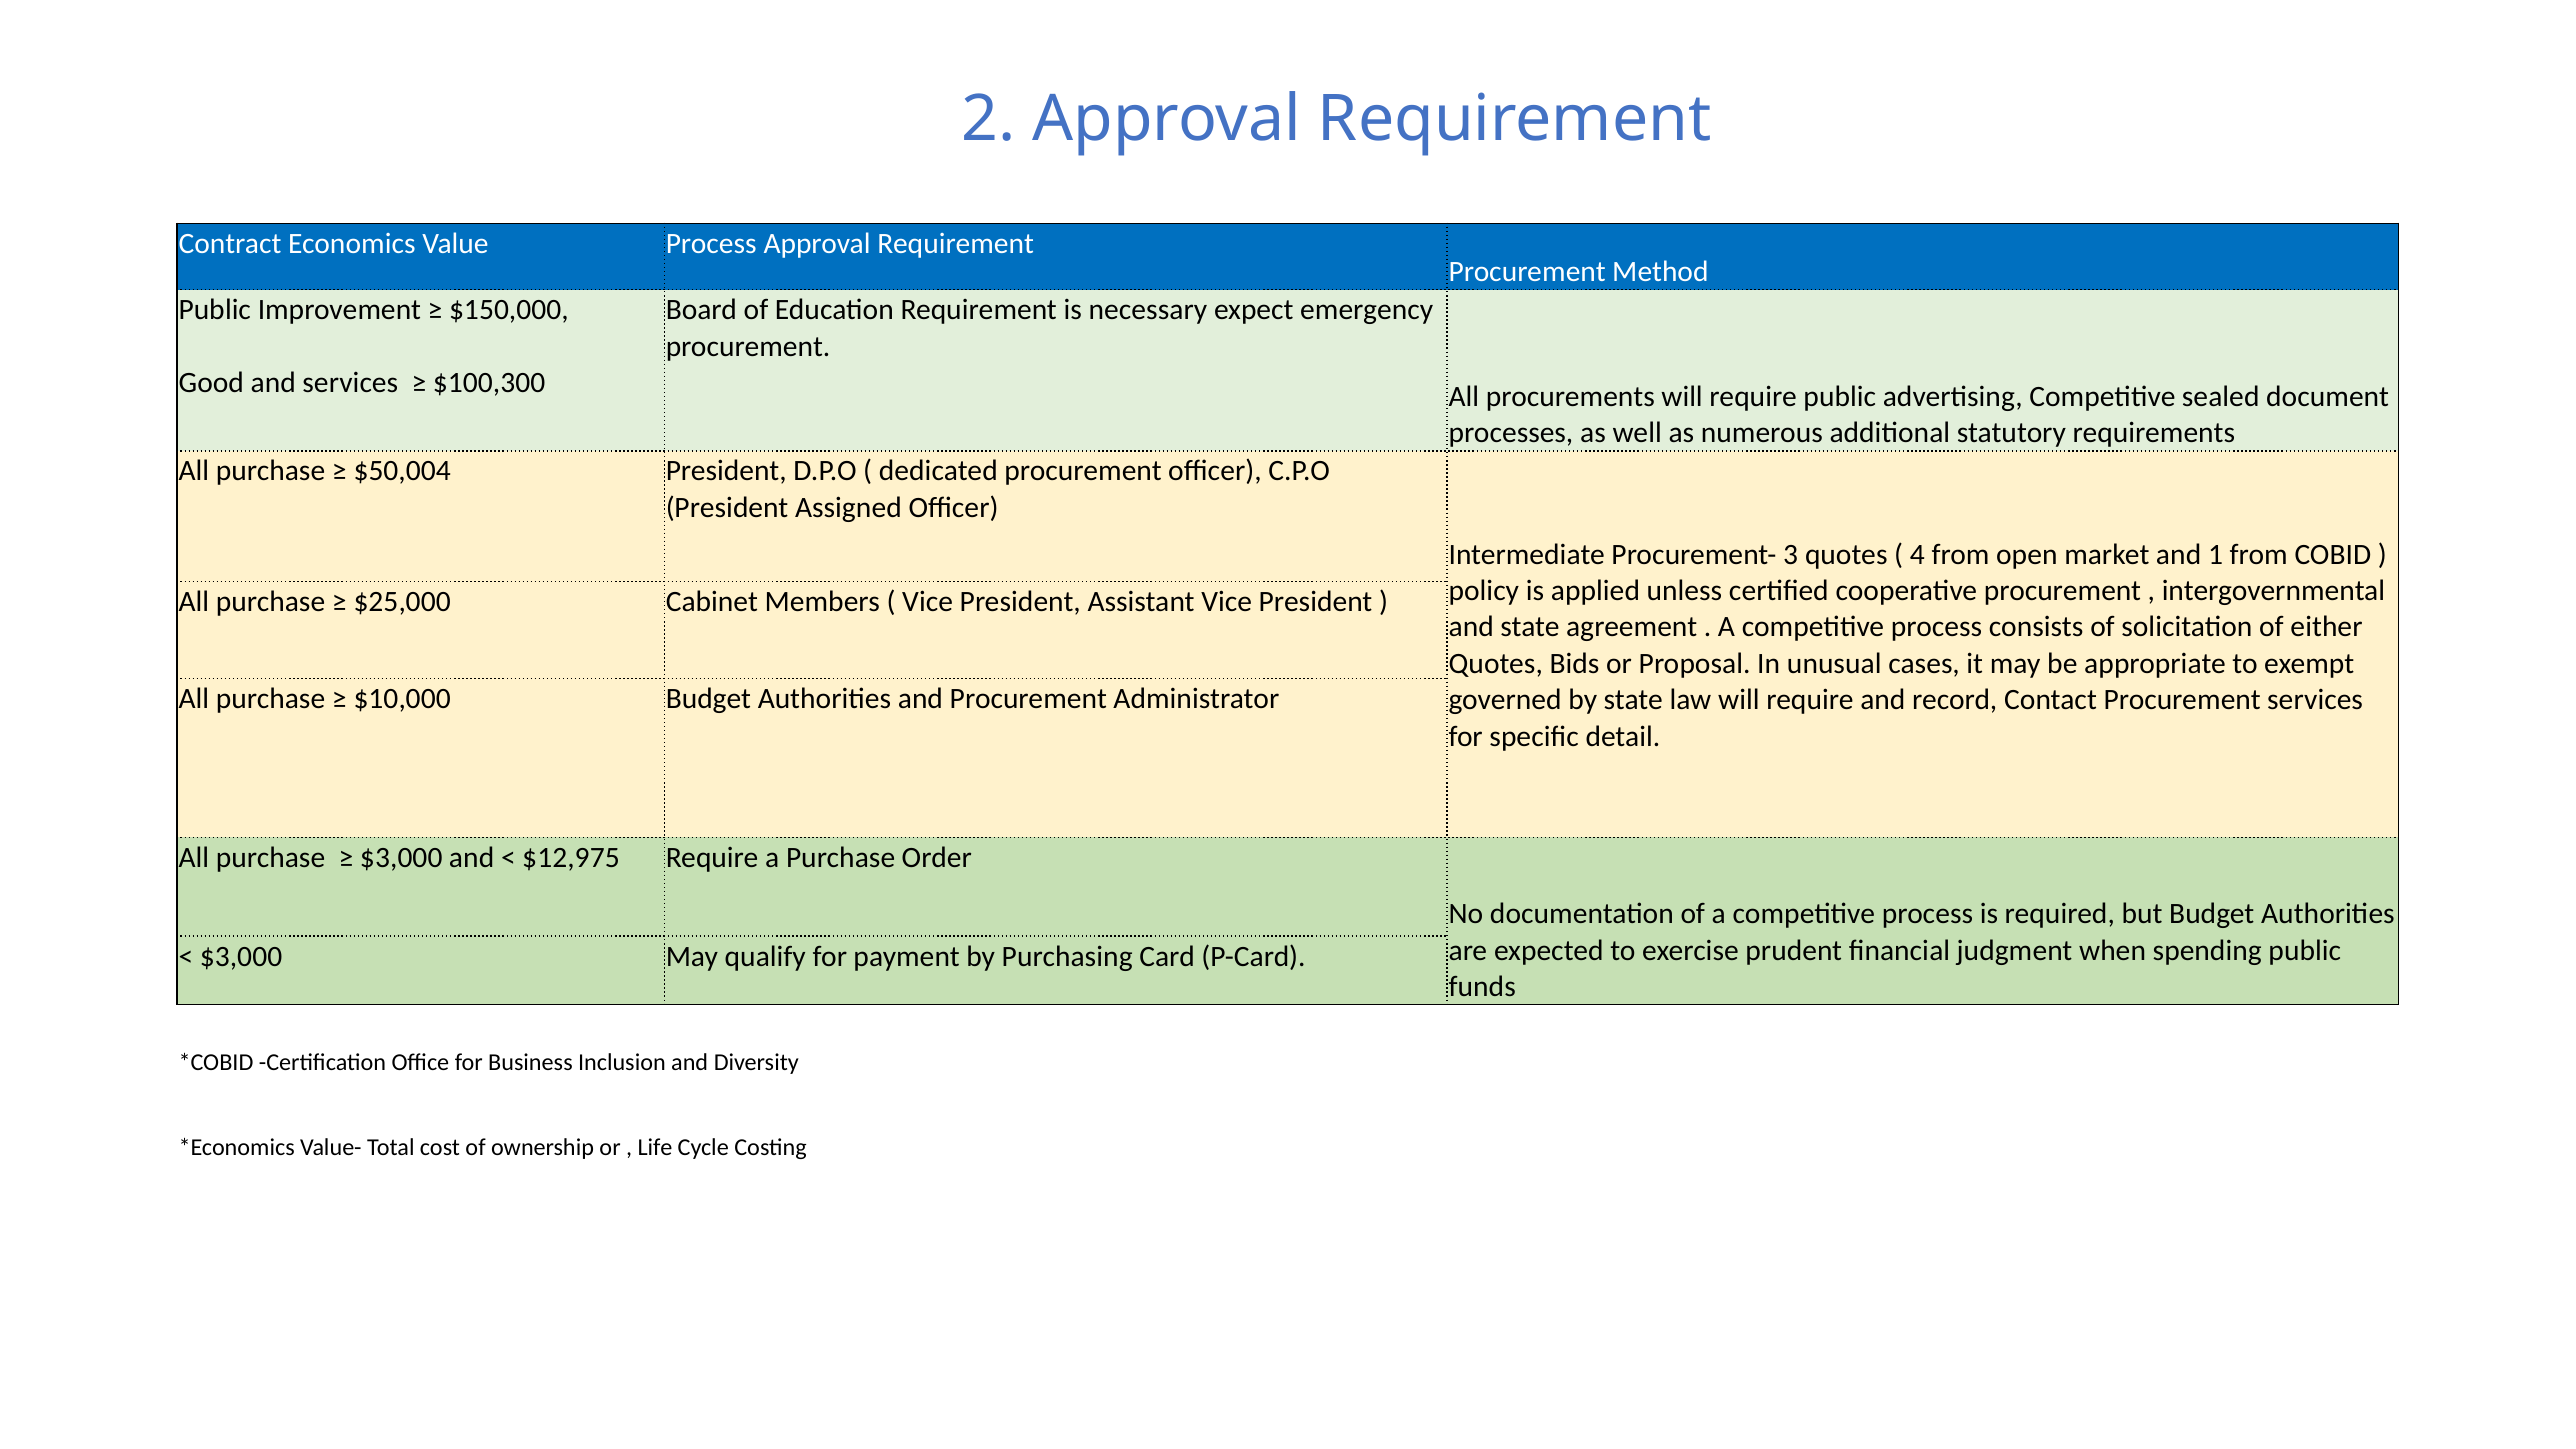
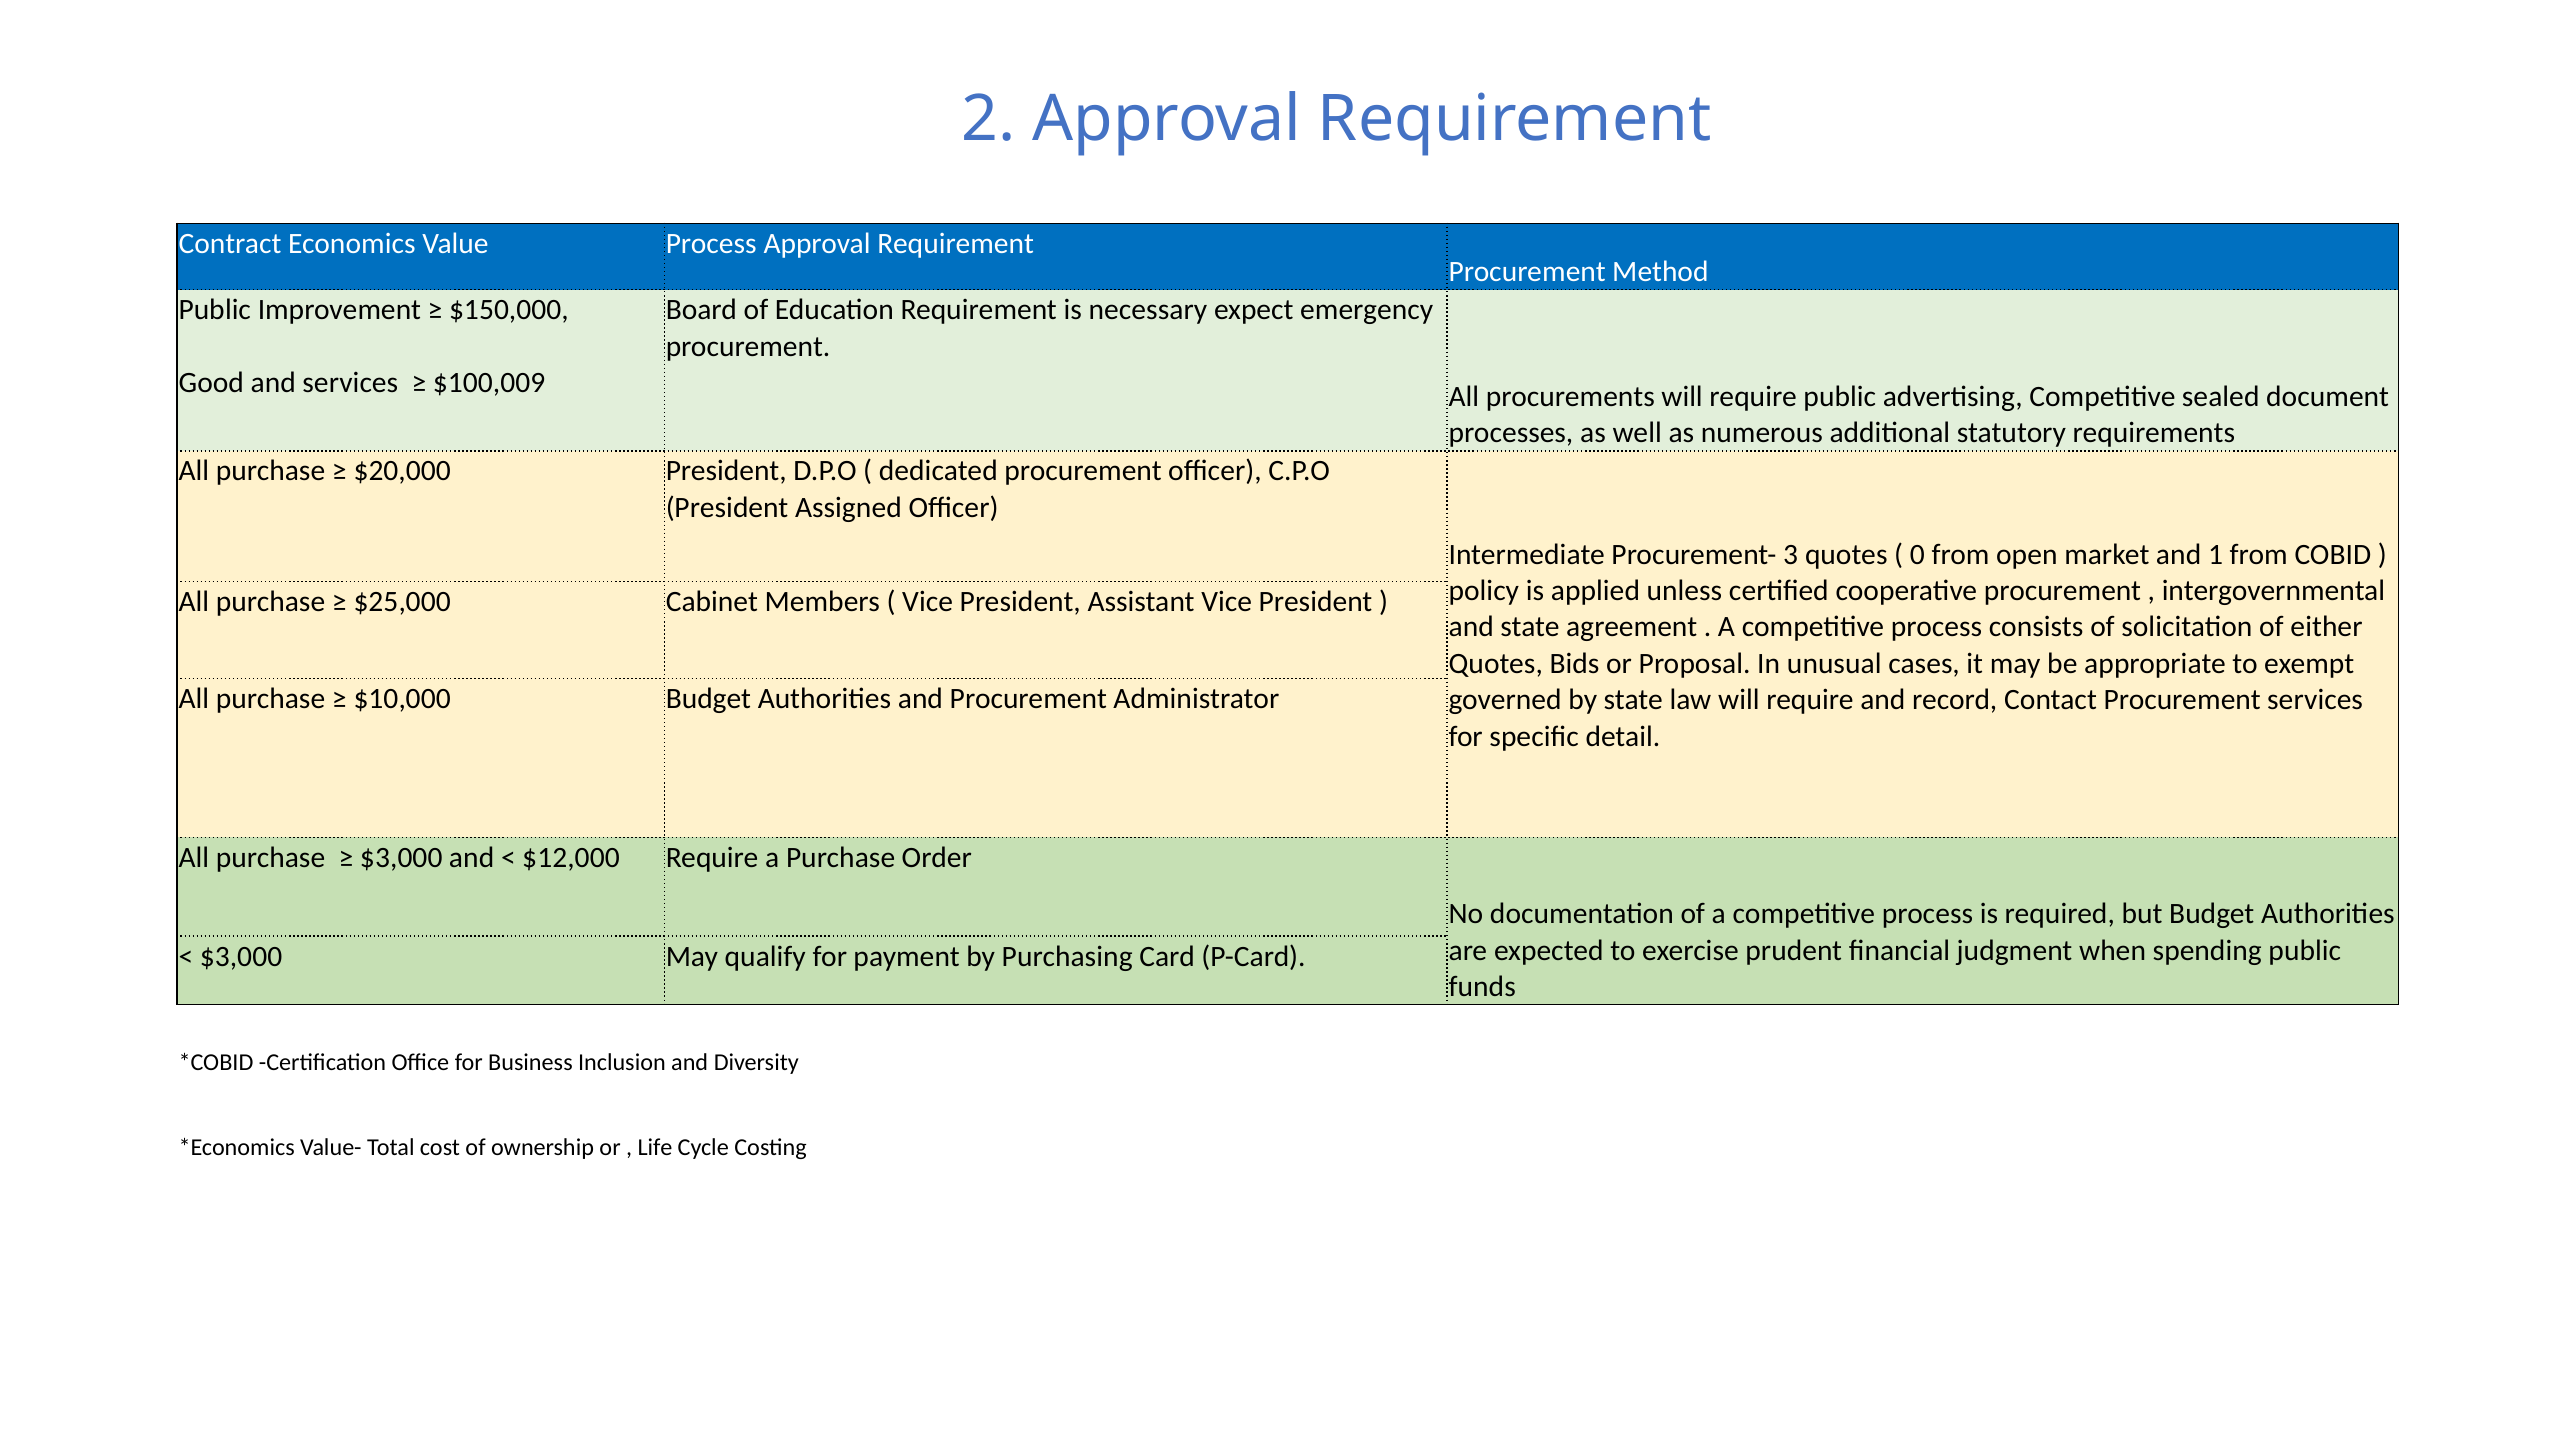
$100,300: $100,300 -> $100,009
$50,004: $50,004 -> $20,000
4: 4 -> 0
$12,975: $12,975 -> $12,000
